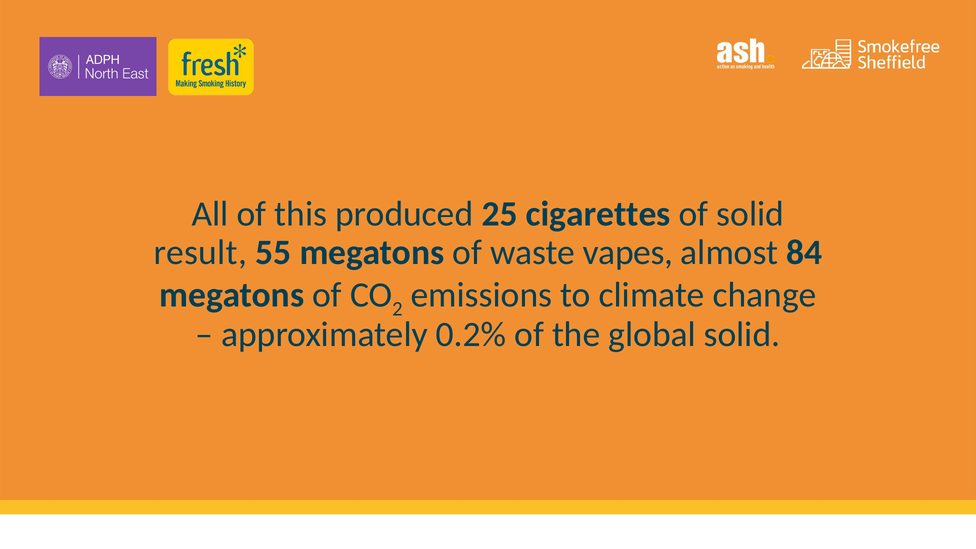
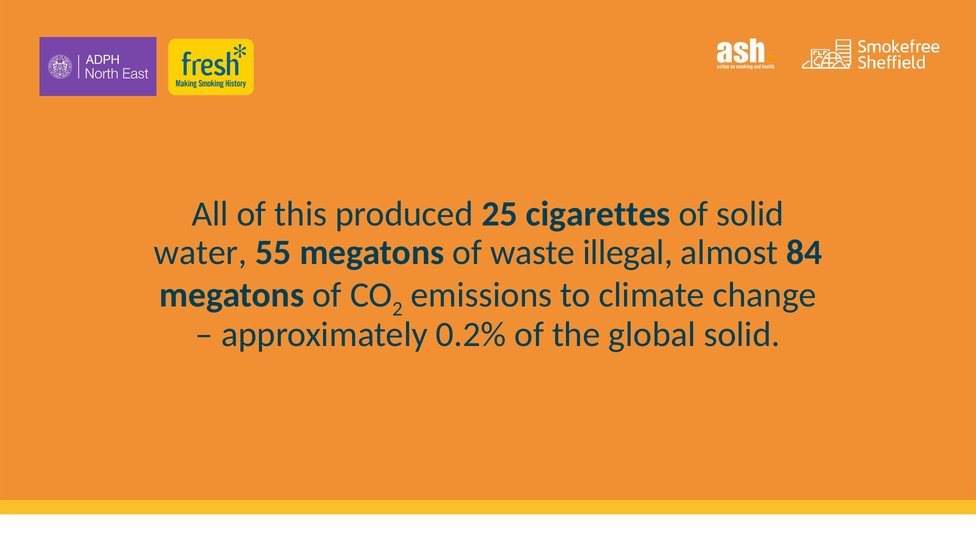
result: result -> water
vapes: vapes -> illegal
